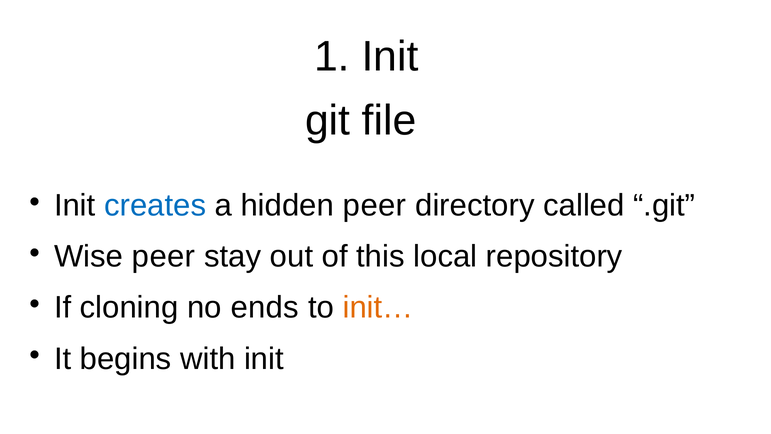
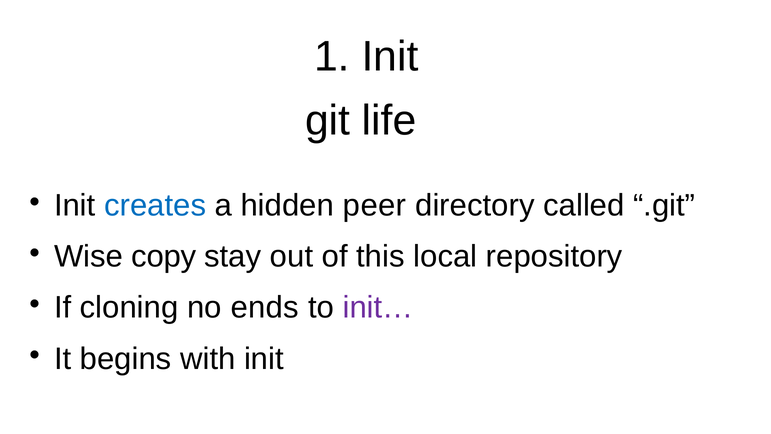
file: file -> life
Wise peer: peer -> copy
init… colour: orange -> purple
